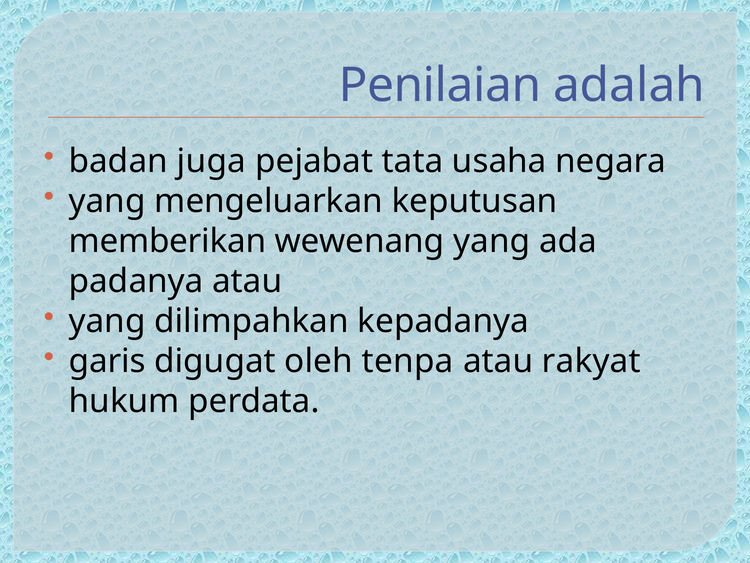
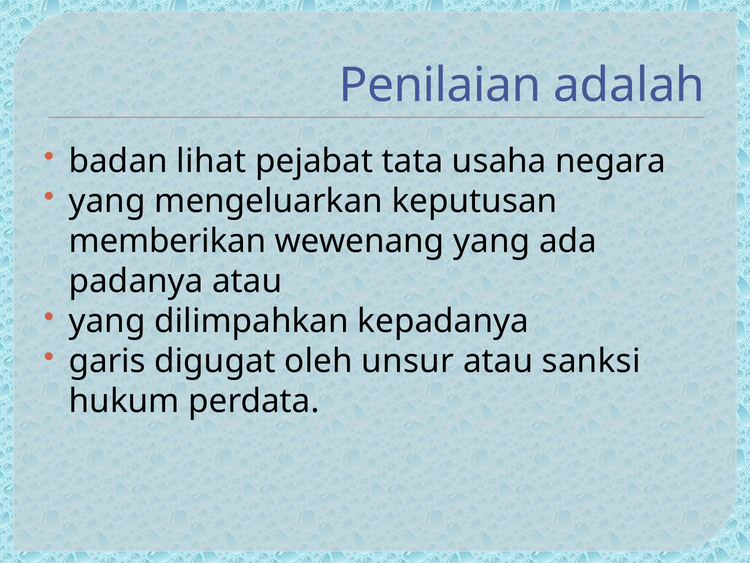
juga: juga -> lihat
tenpa: tenpa -> unsur
rakyat: rakyat -> sanksi
